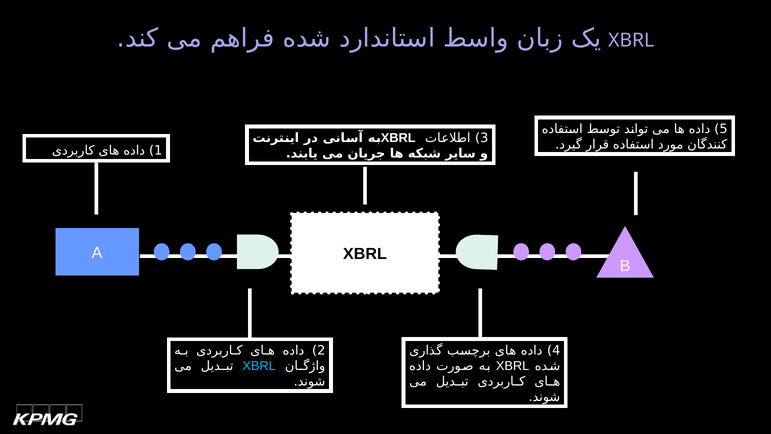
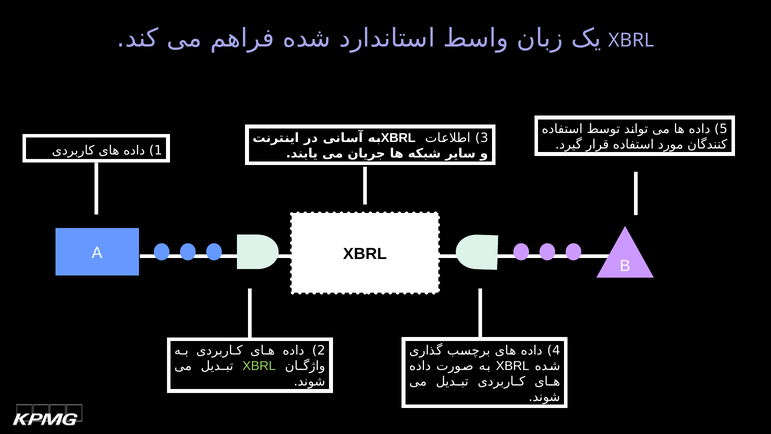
XBRL at (259, 366) colour: light blue -> light green
